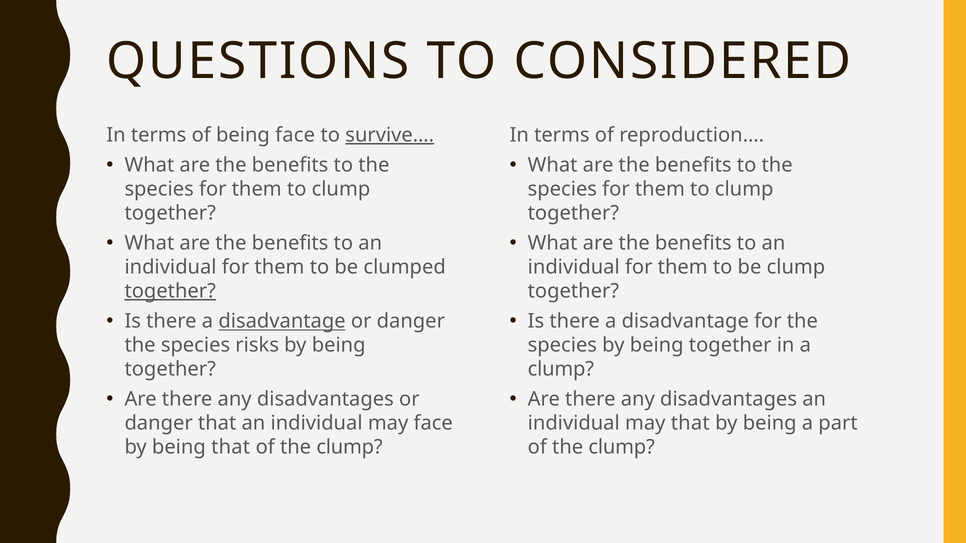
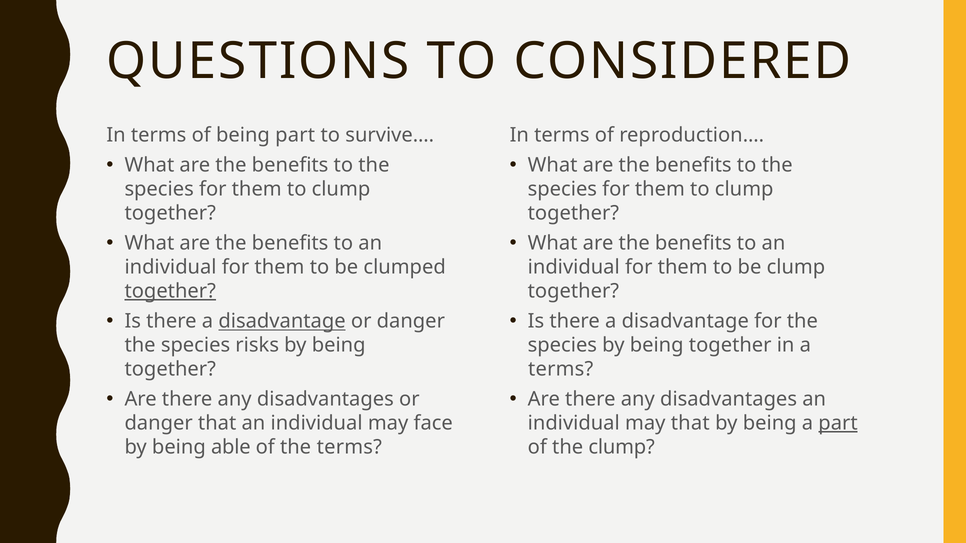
being face: face -> part
survive… underline: present -> none
clump at (561, 369): clump -> terms
part at (838, 423) underline: none -> present
being that: that -> able
clump at (350, 447): clump -> terms
